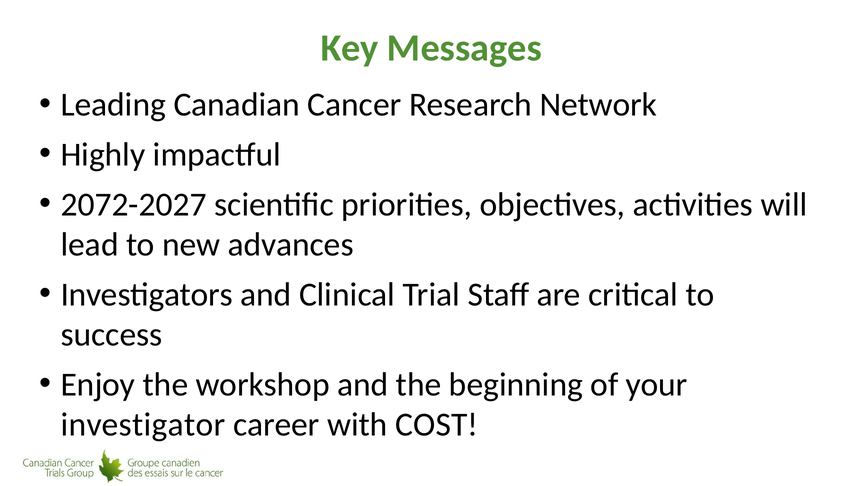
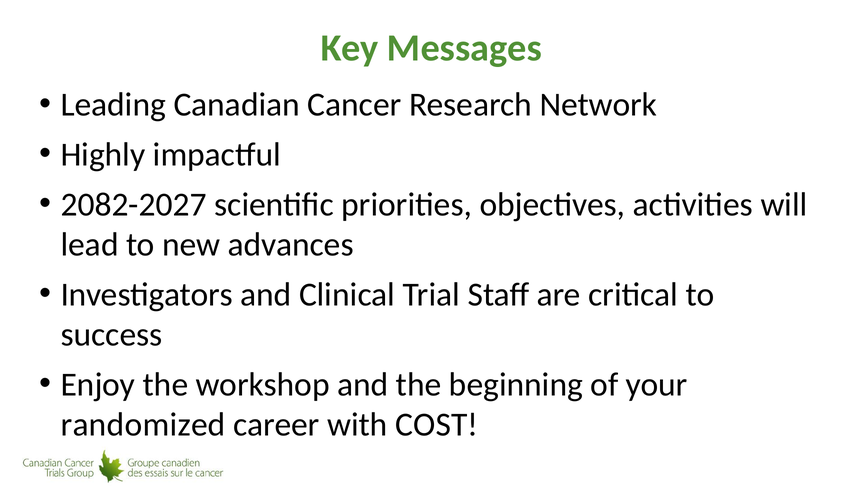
2072-2027: 2072-2027 -> 2082-2027
investigator: investigator -> randomized
